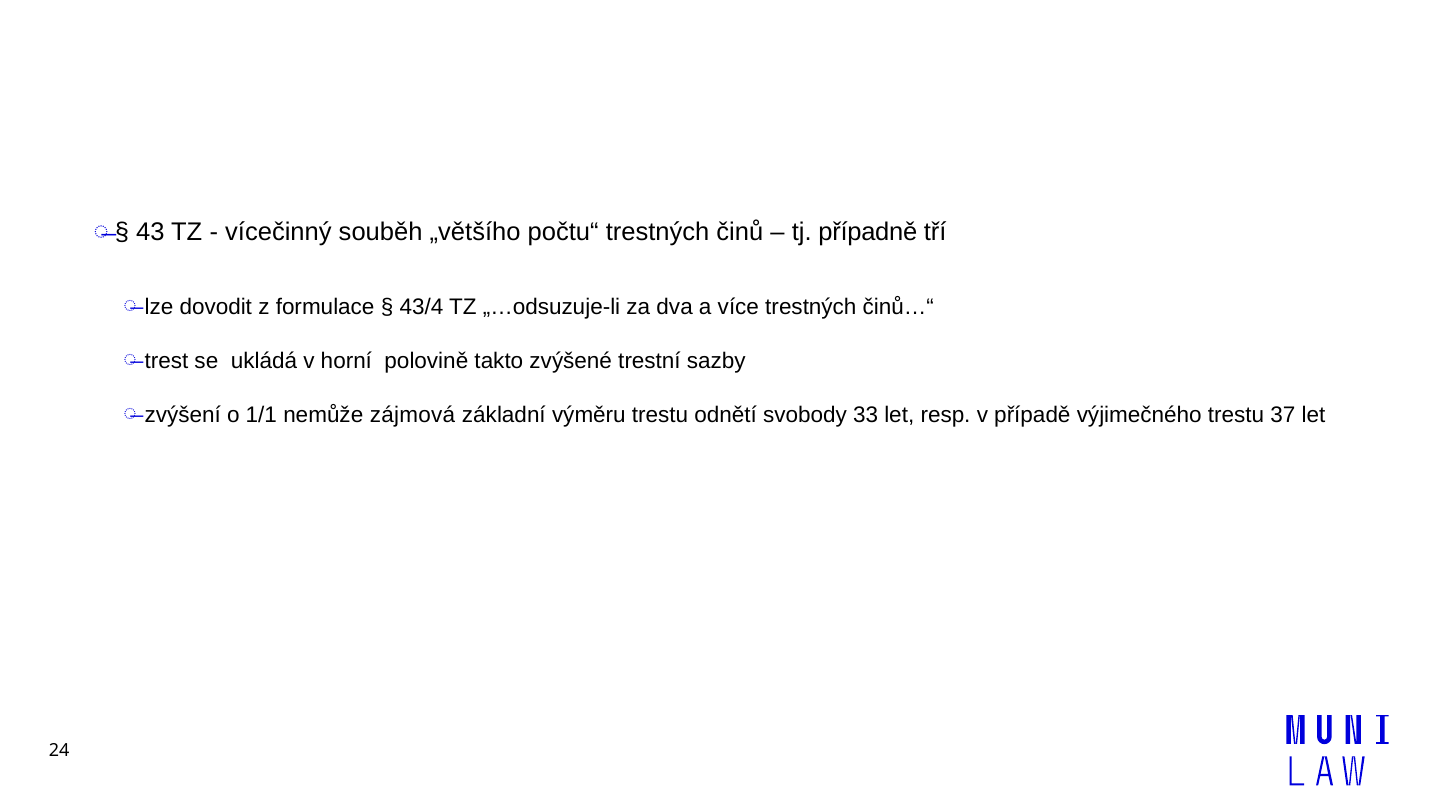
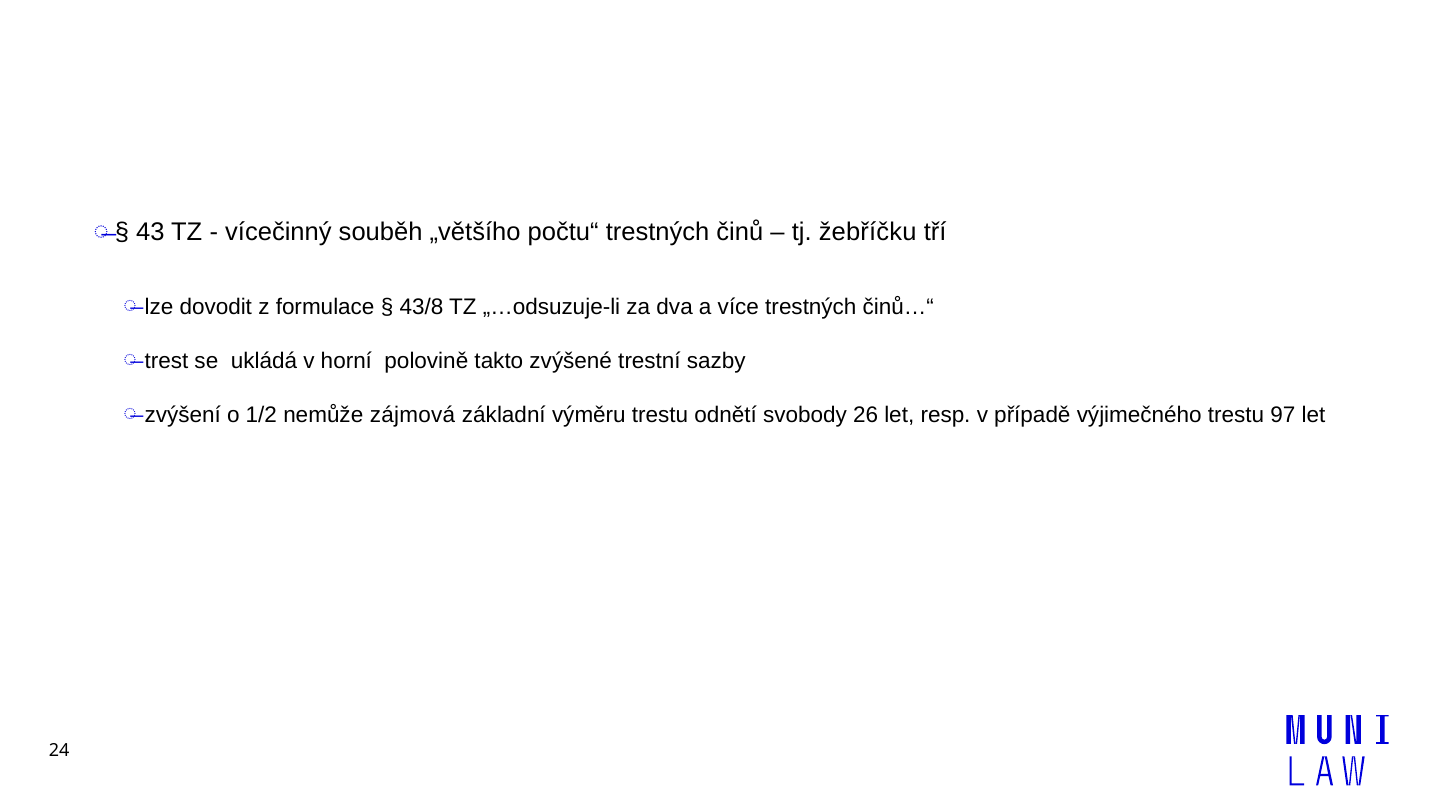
případně: případně -> žebříčku
43/4: 43/4 -> 43/8
1/1: 1/1 -> 1/2
33: 33 -> 26
37: 37 -> 97
